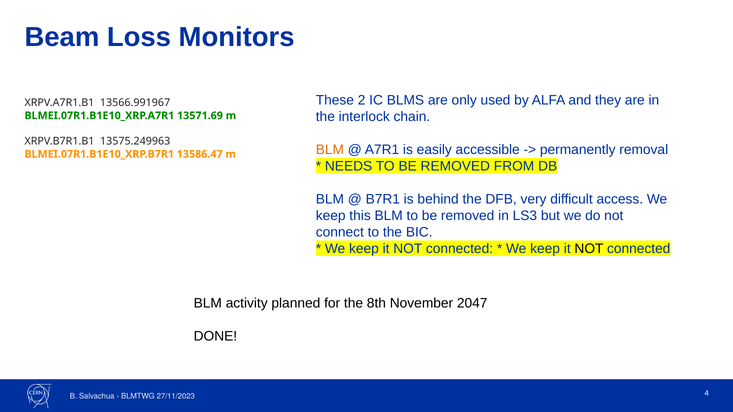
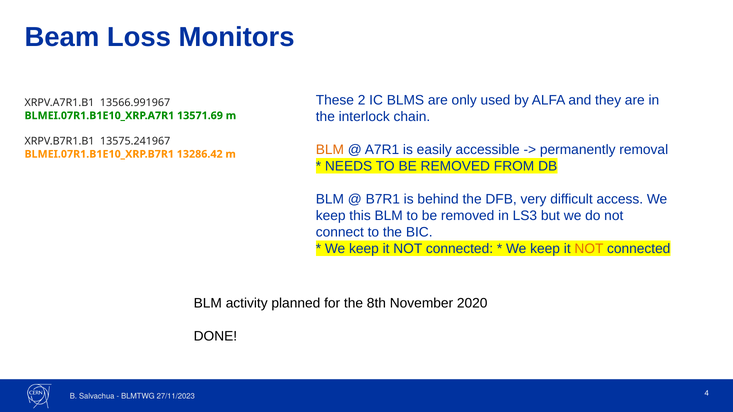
13575.249963: 13575.249963 -> 13575.241967
13586.47: 13586.47 -> 13286.42
NOT at (589, 249) colour: black -> orange
2047: 2047 -> 2020
